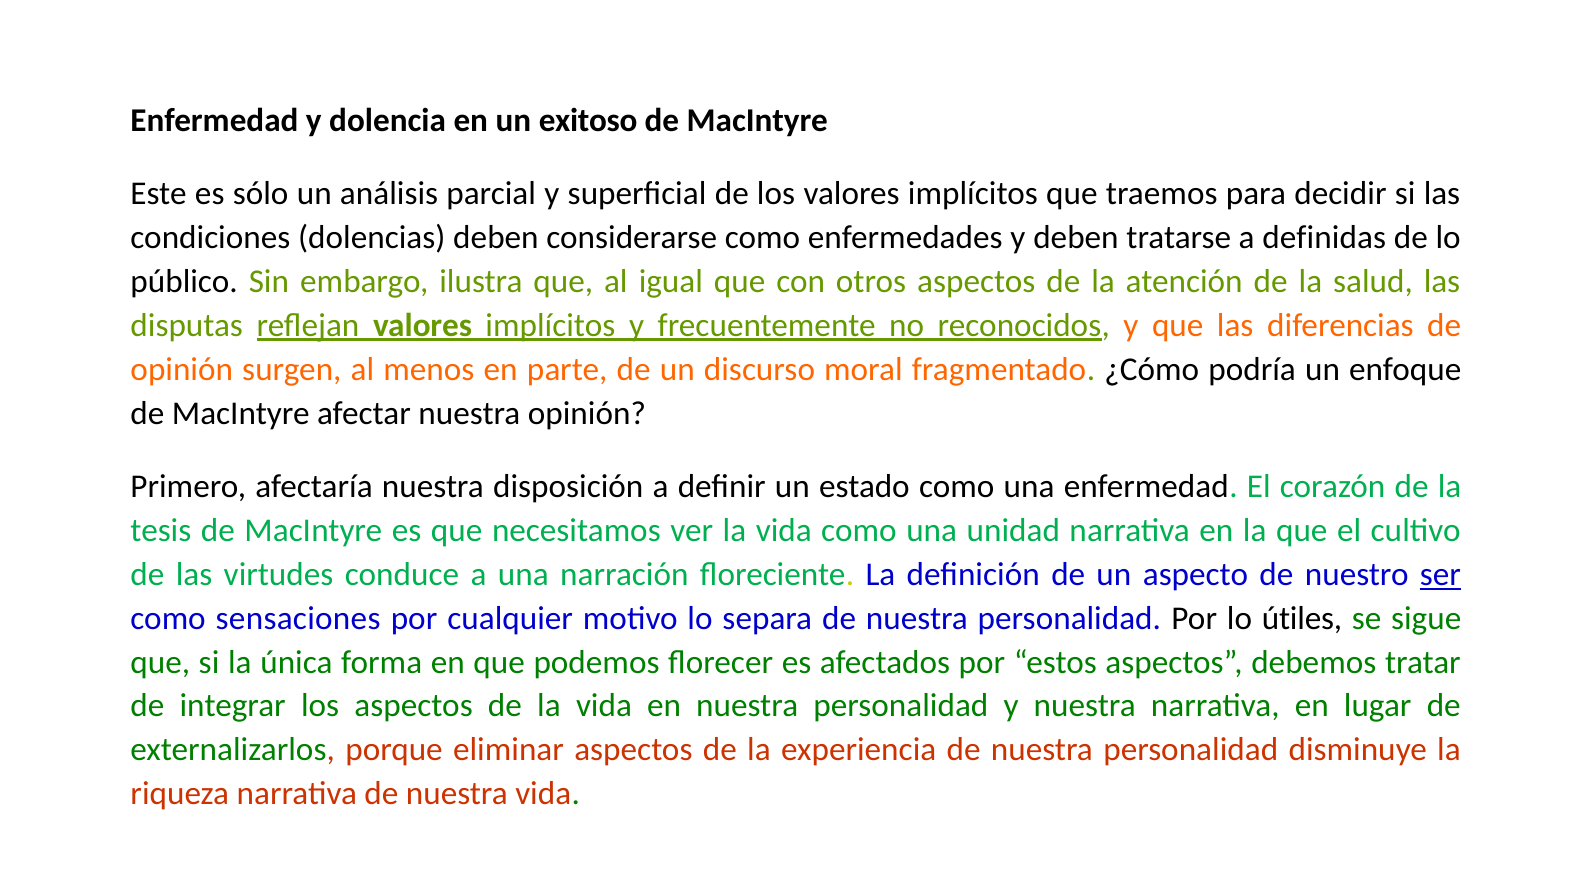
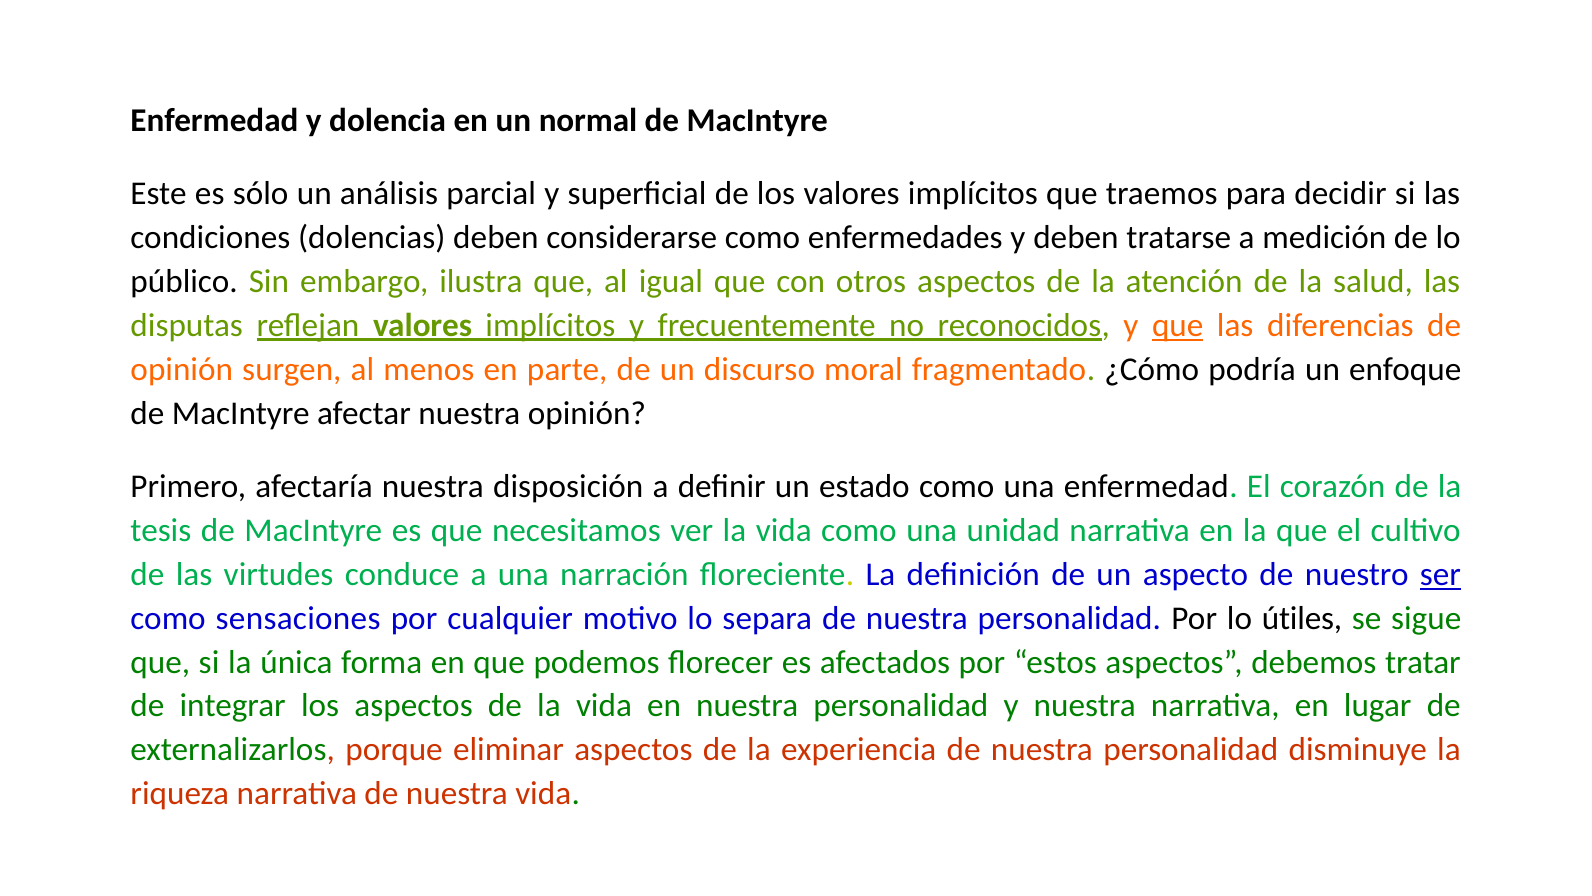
exitoso: exitoso -> normal
definidas: definidas -> medición
que at (1178, 325) underline: none -> present
